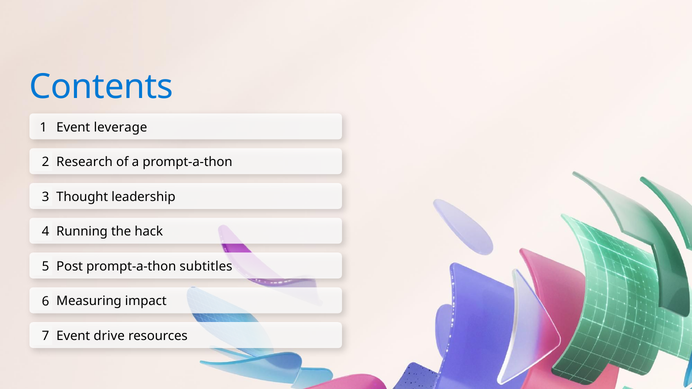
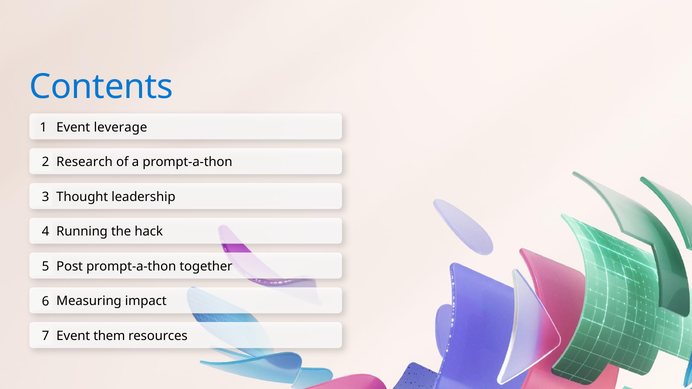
subtitles: subtitles -> together
drive: drive -> them
